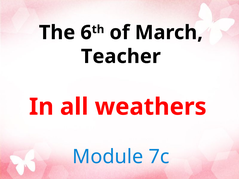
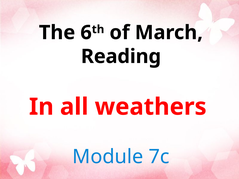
Teacher: Teacher -> Reading
